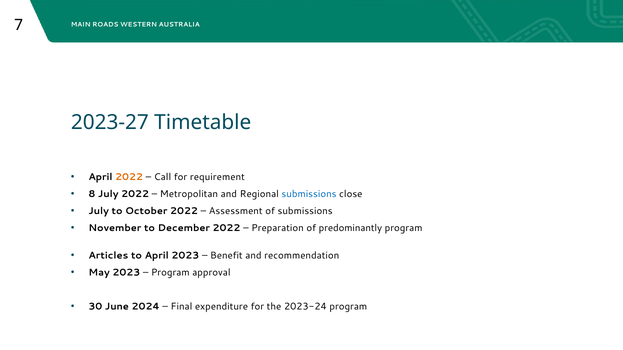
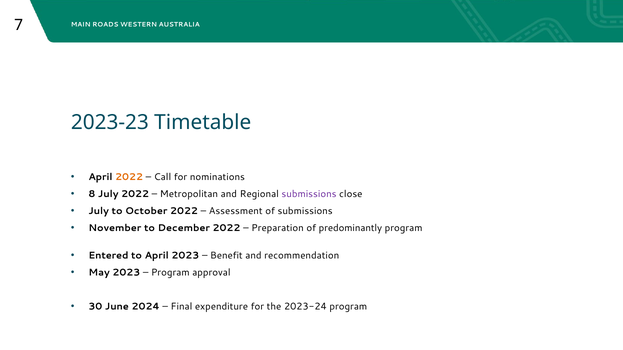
2023-27: 2023-27 -> 2023-23
requirement: requirement -> nominations
submissions at (309, 194) colour: blue -> purple
Articles: Articles -> Entered
